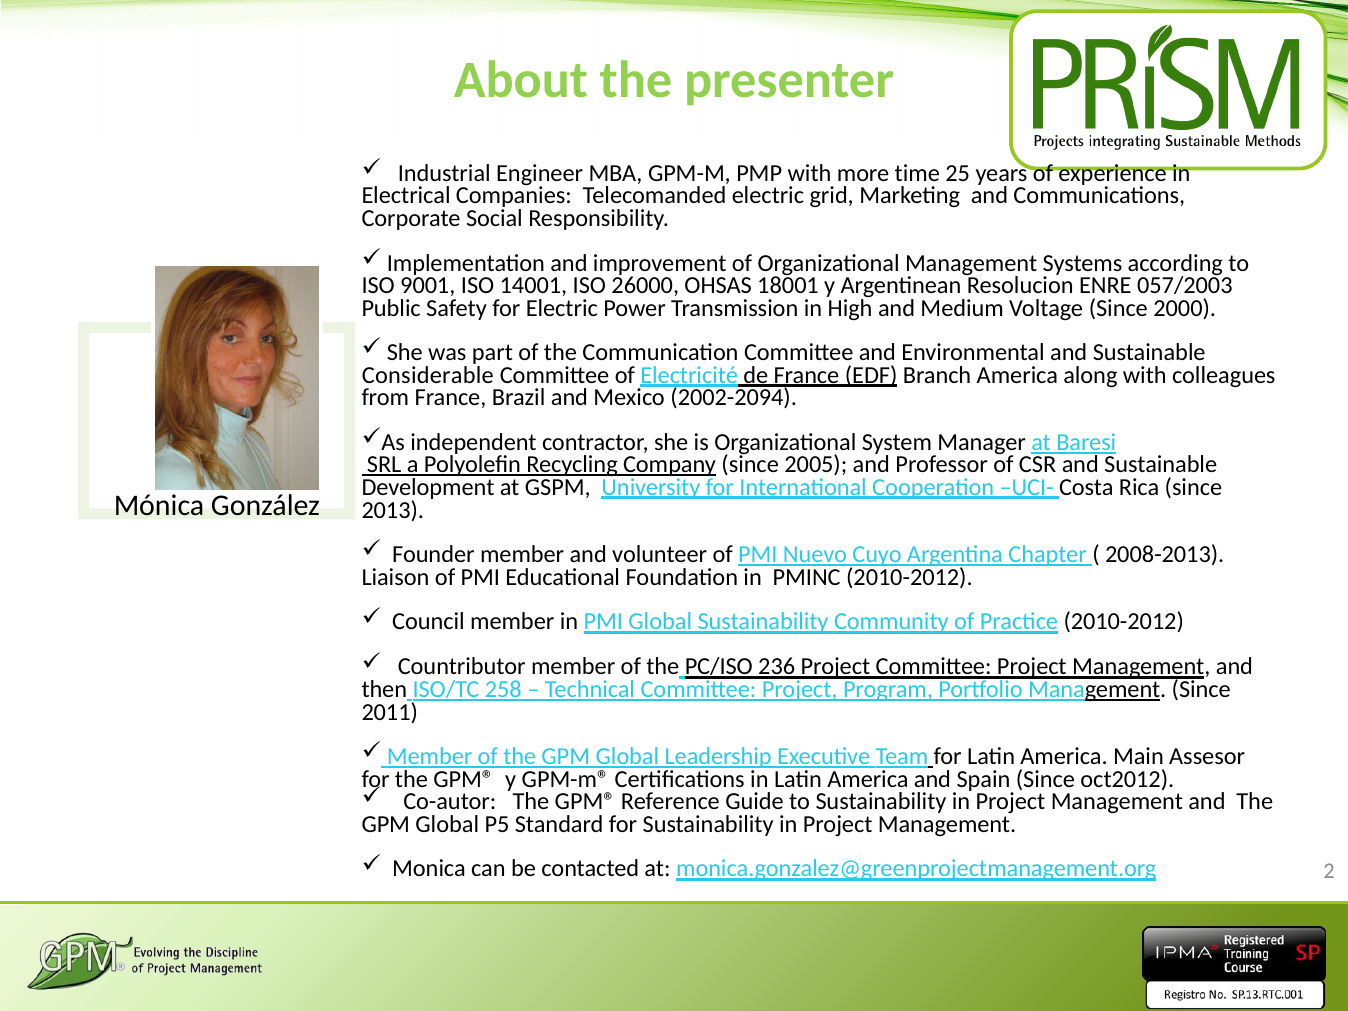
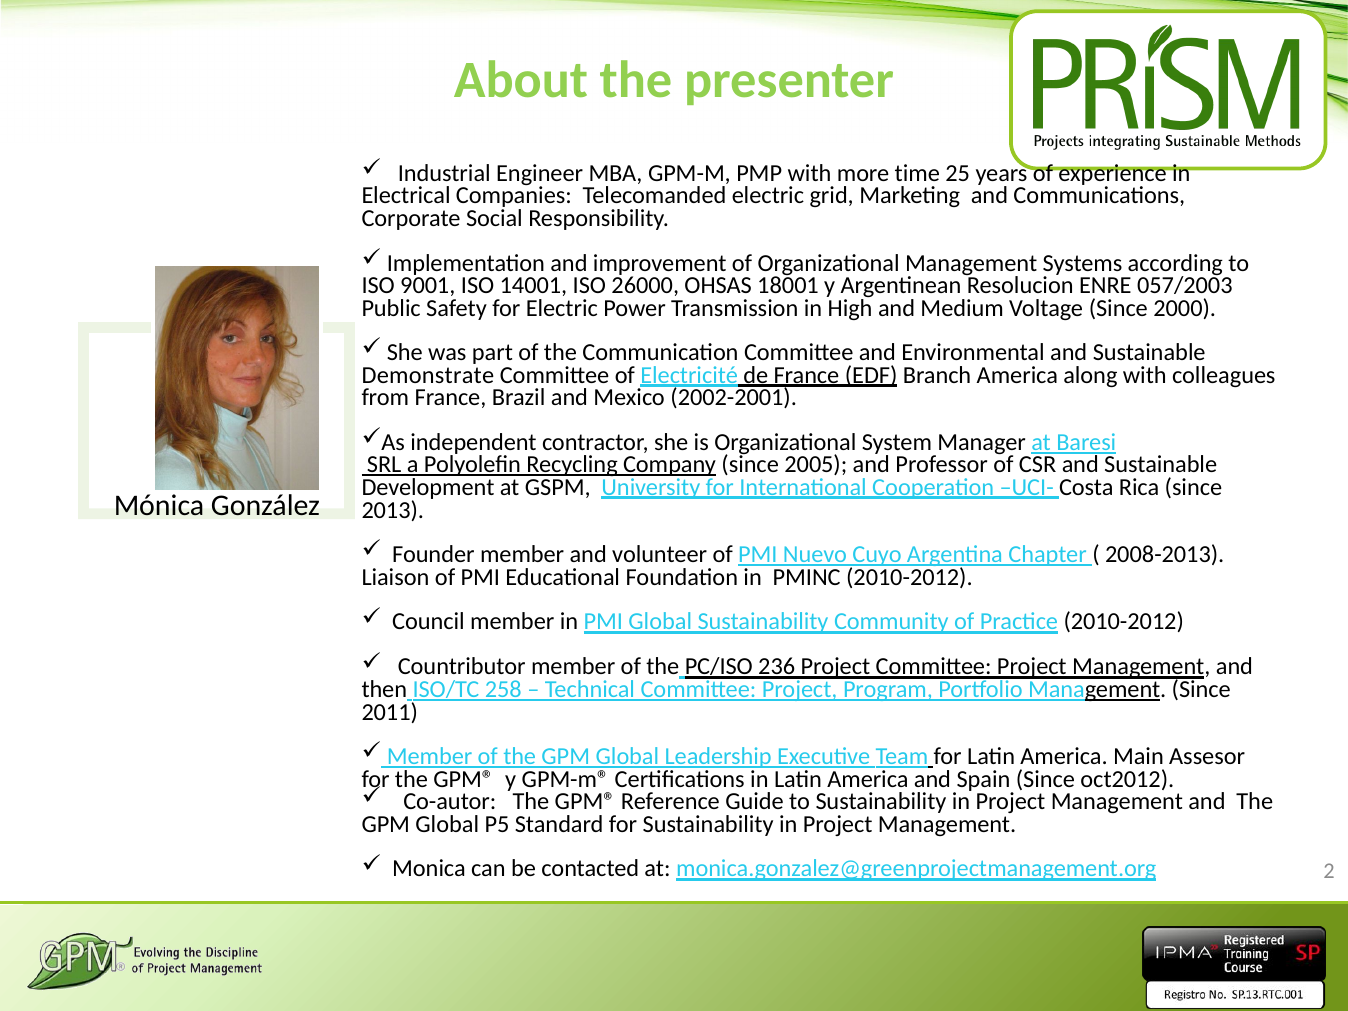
Considerable: Considerable -> Demonstrate
2002-2094: 2002-2094 -> 2002-2001
